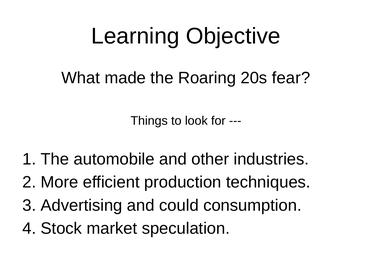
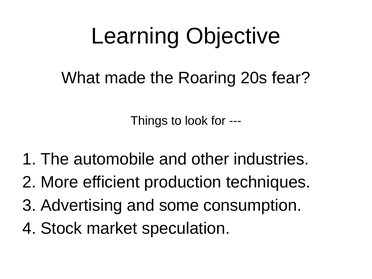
could: could -> some
